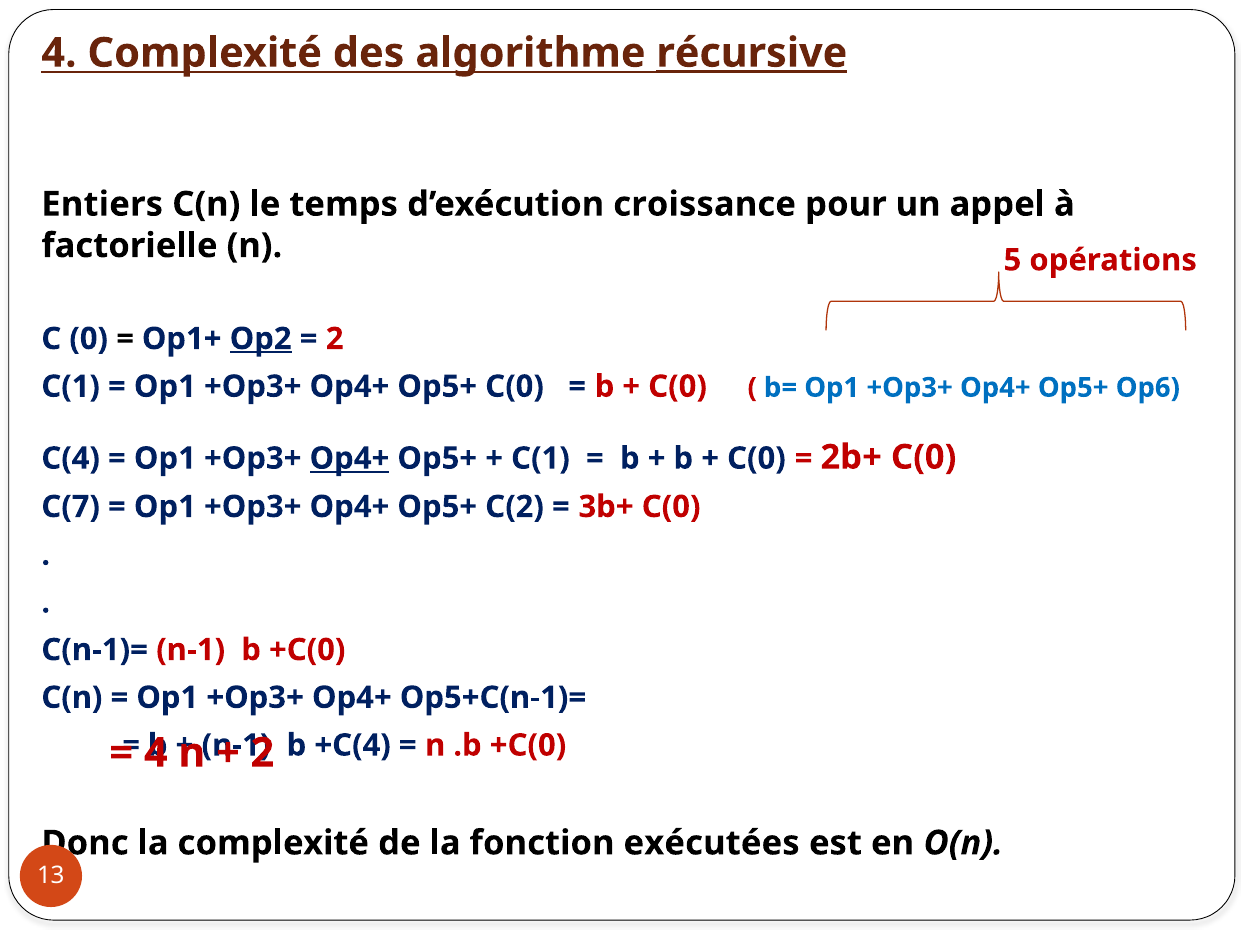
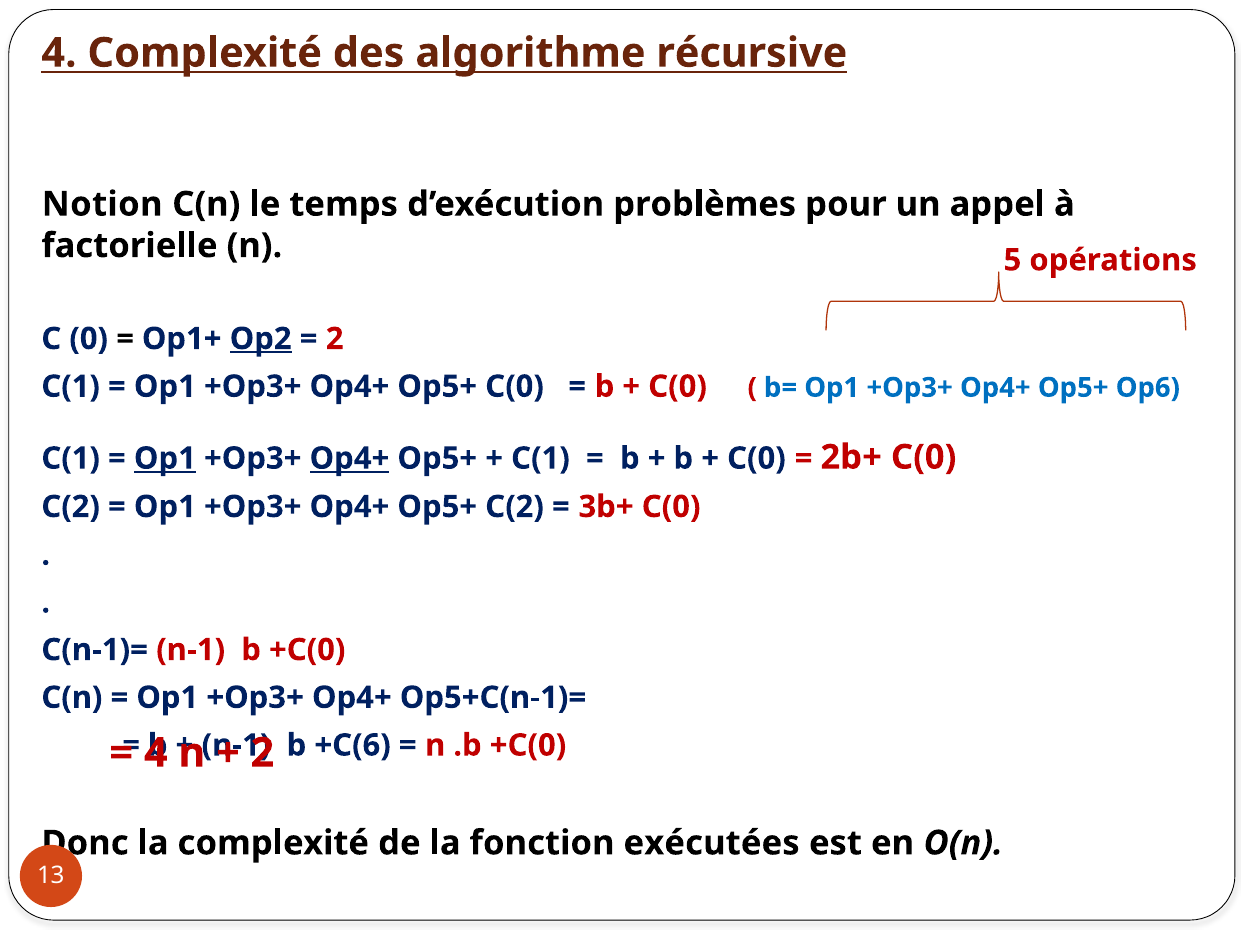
récursive underline: present -> none
Entiers: Entiers -> Notion
croissance: croissance -> problèmes
C(4 at (71, 458): C(4 -> C(1
Op1 at (165, 458) underline: none -> present
C(7 at (71, 507): C(7 -> C(2
+C(4: +C(4 -> +C(6
